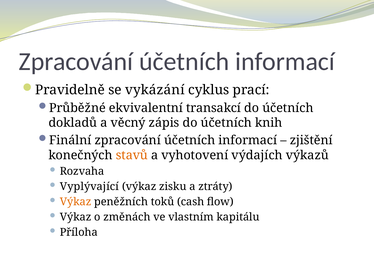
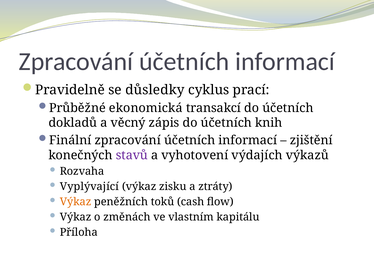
vykázání: vykázání -> důsledky
ekvivalentní: ekvivalentní -> ekonomická
stavů colour: orange -> purple
